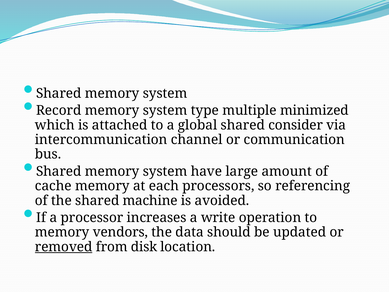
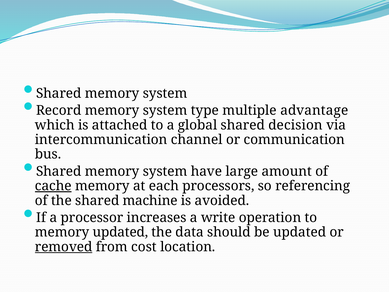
minimized: minimized -> advantage
consider: consider -> decision
cache underline: none -> present
memory vendors: vendors -> updated
disk: disk -> cost
